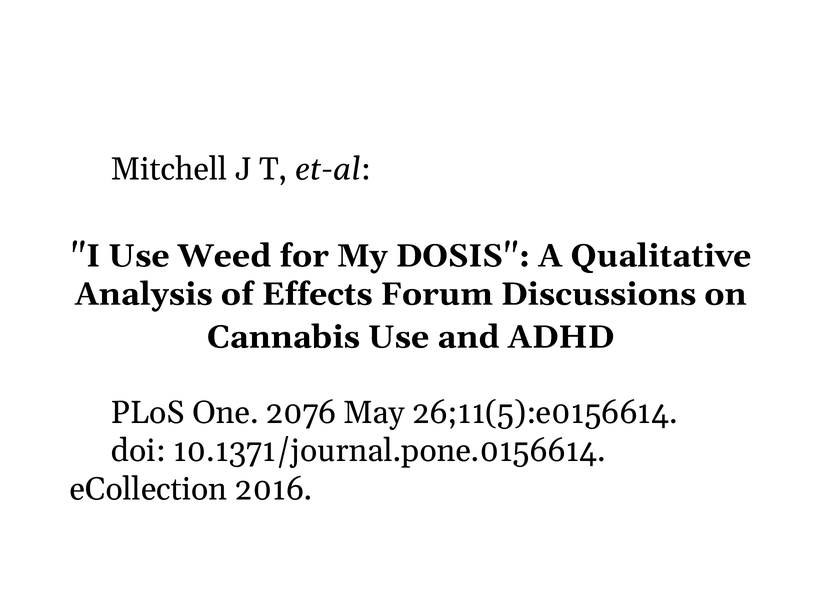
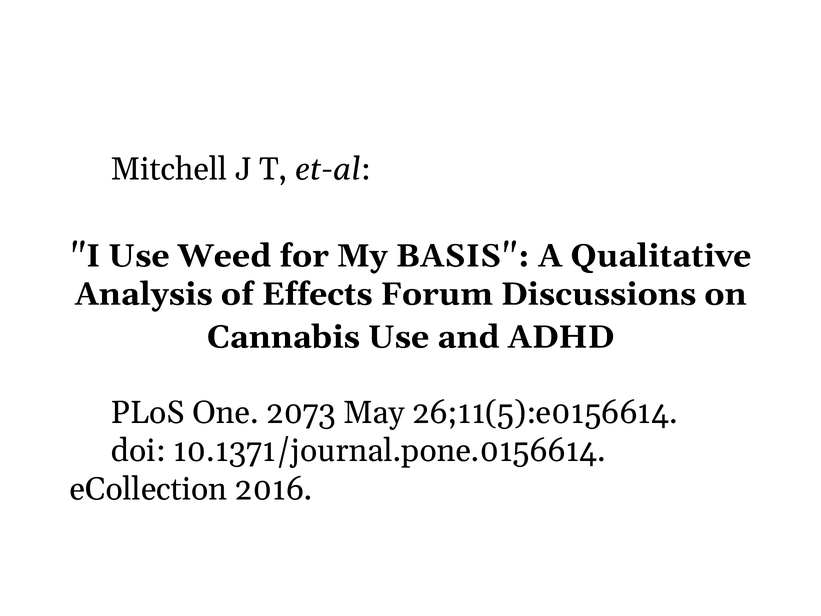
DOSIS: DOSIS -> BASIS
2076: 2076 -> 2073
